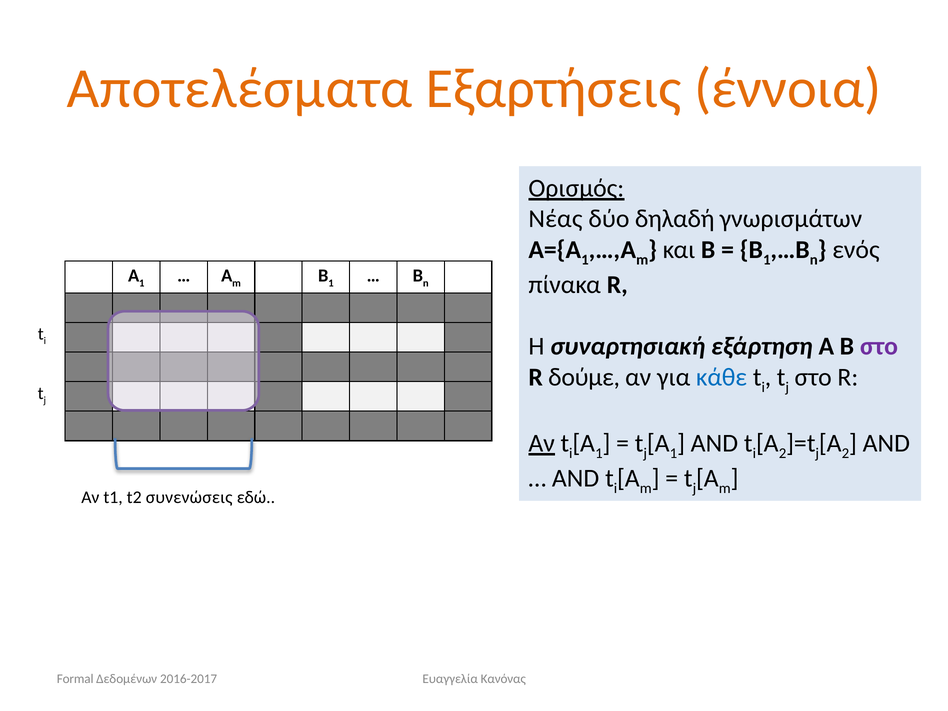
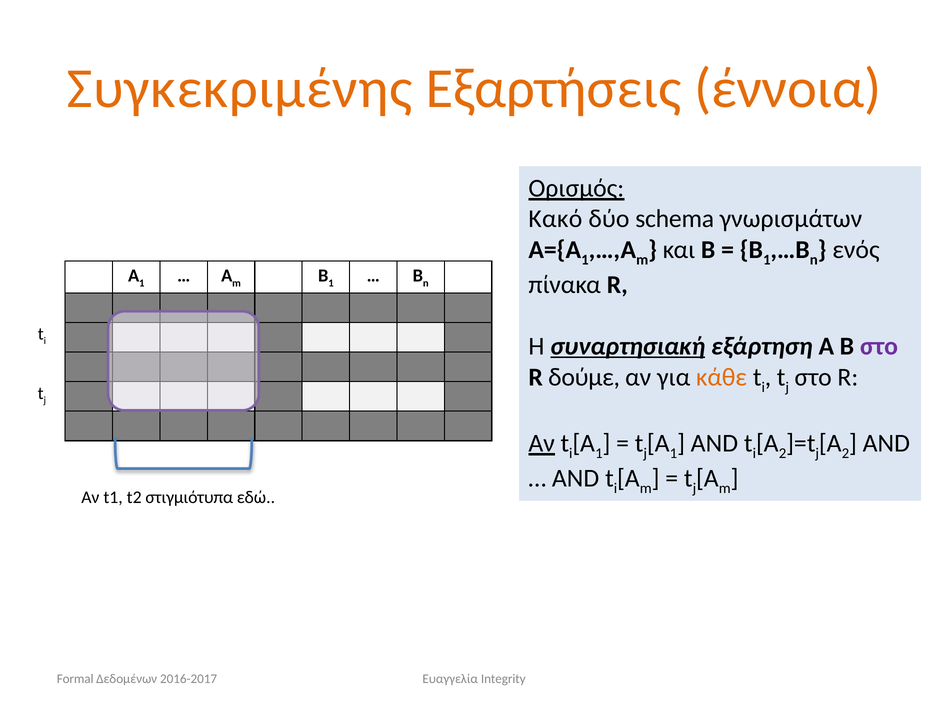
Αποτελέσματα: Αποτελέσματα -> Συγκεκριμένης
Νέας: Νέας -> Κακό
δηλαδή: δηλαδή -> schema
συναρτησιακή underline: none -> present
κάθε colour: blue -> orange
συνενώσεις: συνενώσεις -> στιγμιότυπα
Κανόνας: Κανόνας -> Integrity
